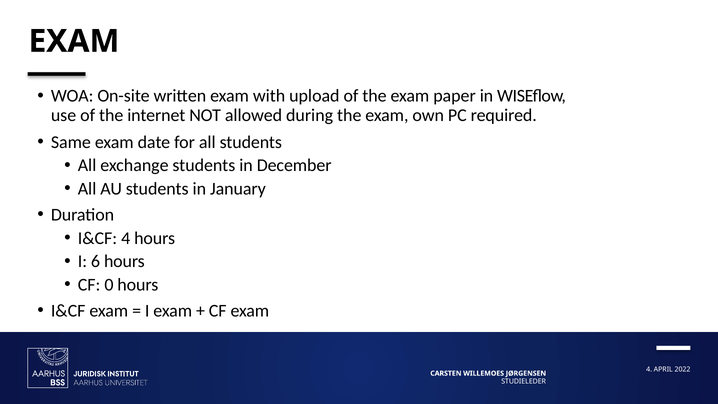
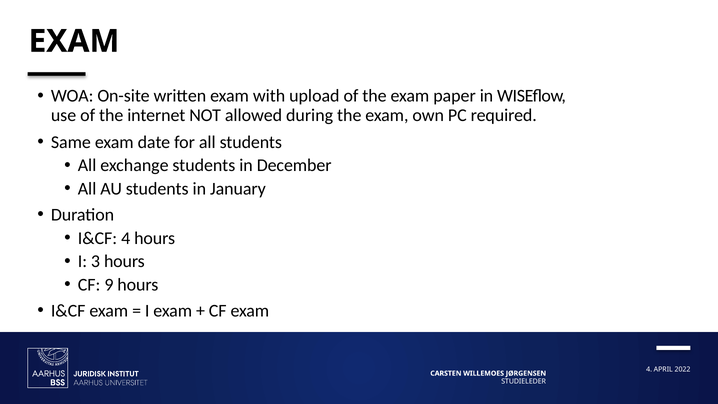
6: 6 -> 3
0: 0 -> 9
